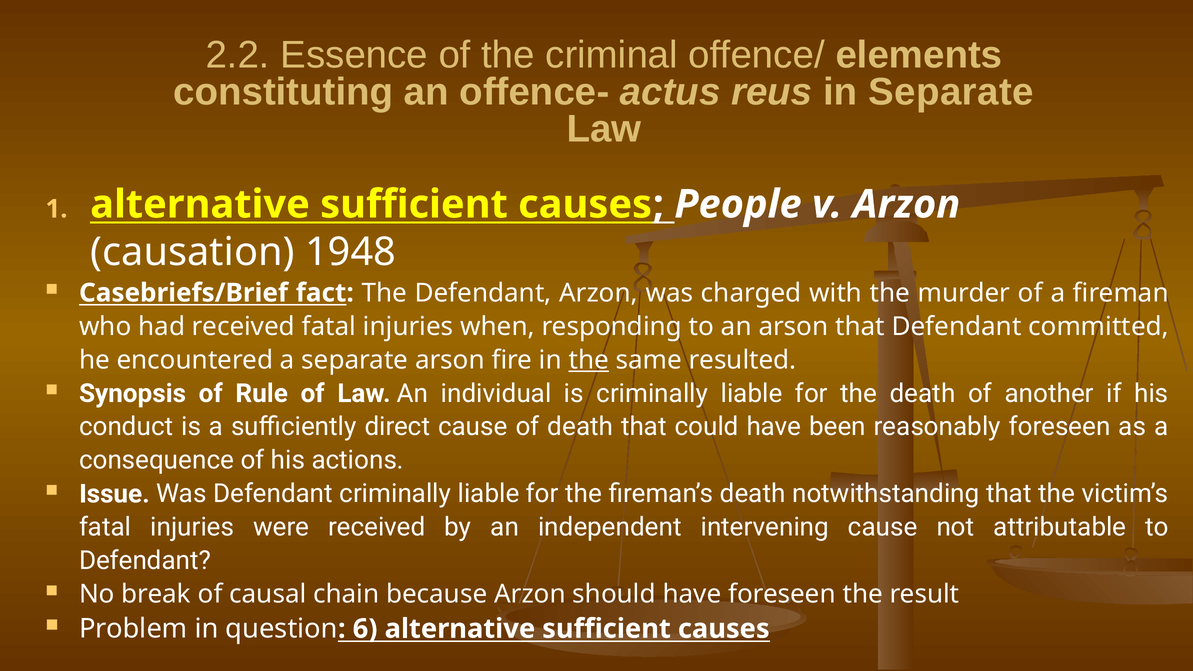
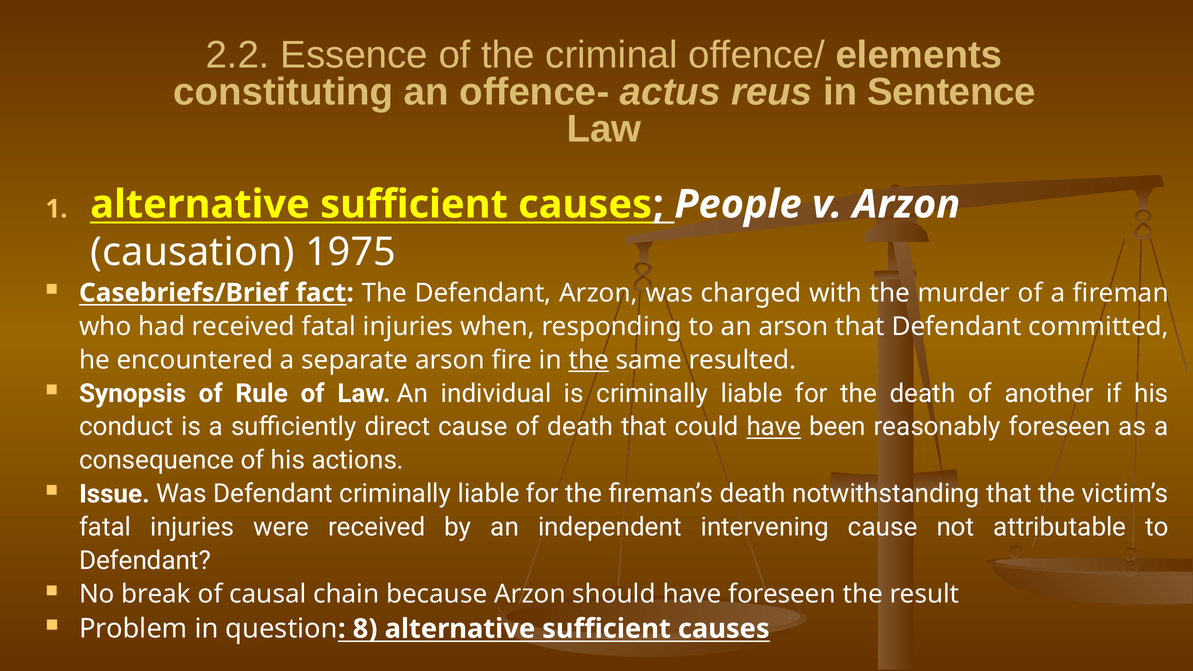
in Separate: Separate -> Sentence
1948: 1948 -> 1975
have at (774, 427) underline: none -> present
6: 6 -> 8
